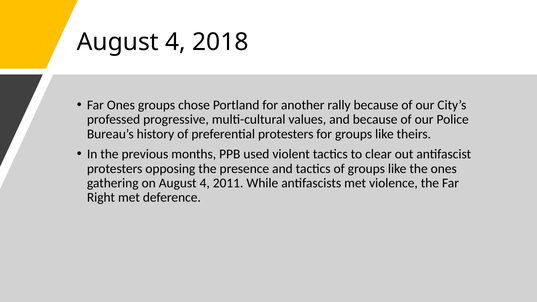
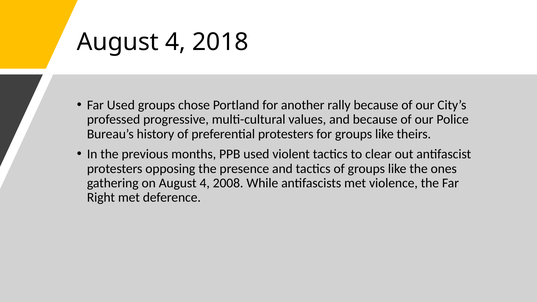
Far Ones: Ones -> Used
2011: 2011 -> 2008
